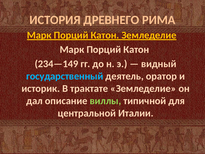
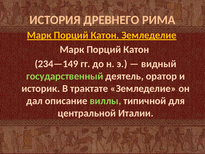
государственный colour: light blue -> light green
